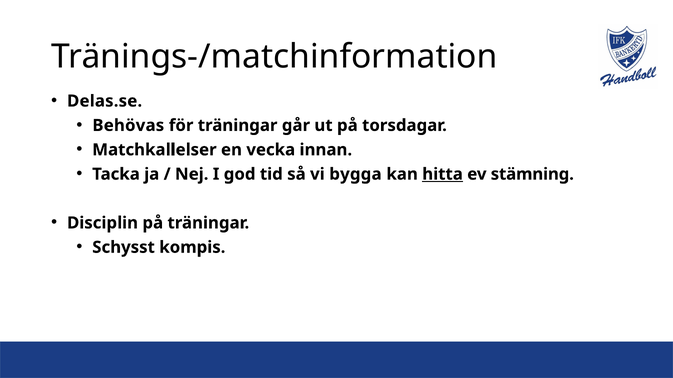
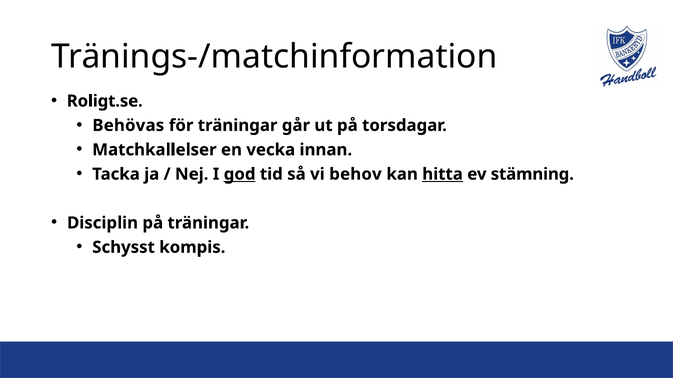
Delas.se: Delas.se -> Roligt.se
god underline: none -> present
bygga: bygga -> behov
